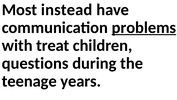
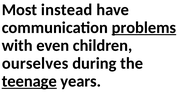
treat: treat -> even
questions: questions -> ourselves
teenage underline: none -> present
